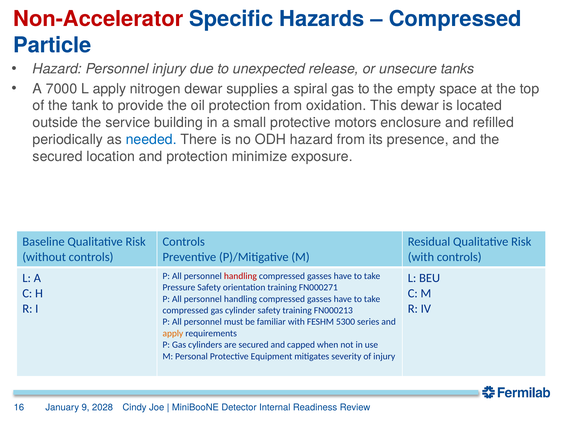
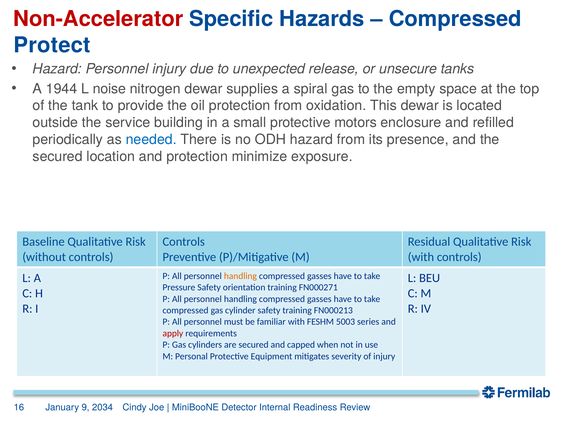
Particle: Particle -> Protect
7000: 7000 -> 1944
L apply: apply -> noise
handling at (240, 276) colour: red -> orange
5300: 5300 -> 5003
apply at (173, 333) colour: orange -> red
2028: 2028 -> 2034
